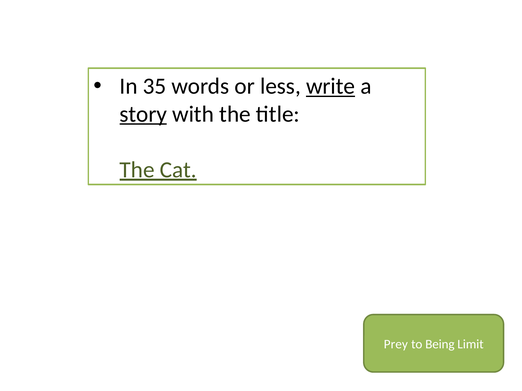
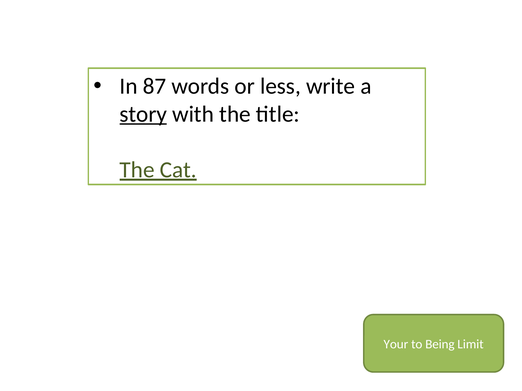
35: 35 -> 87
write underline: present -> none
Prey: Prey -> Your
